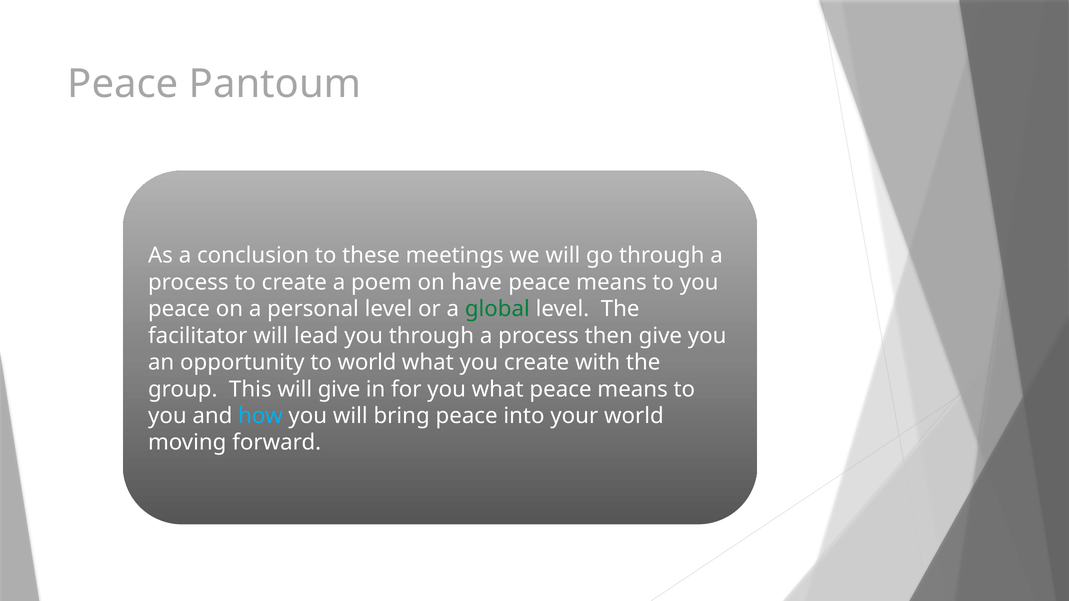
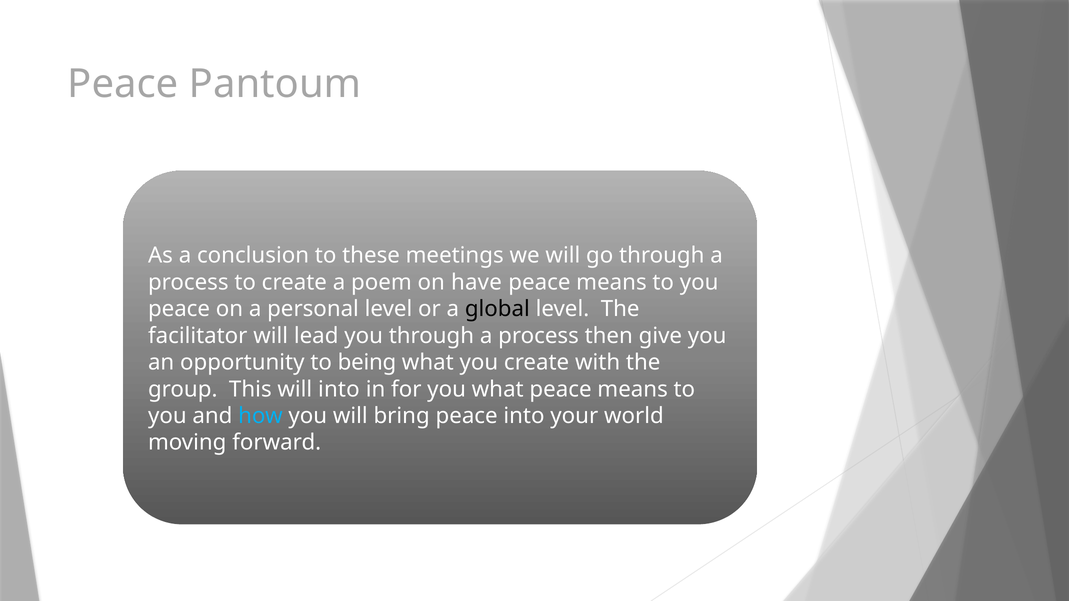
global colour: green -> black
to world: world -> being
will give: give -> into
